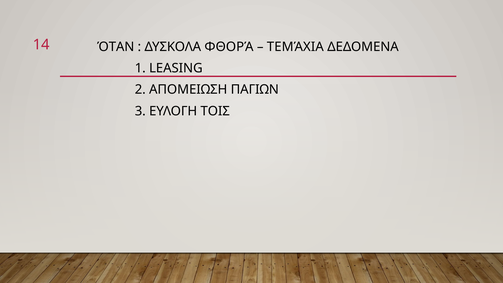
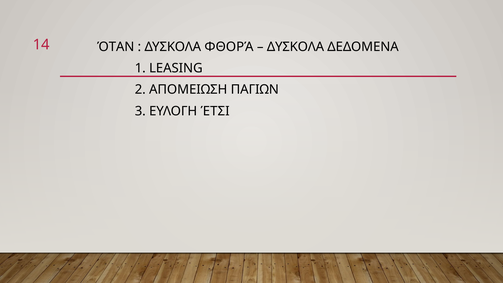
ΤΕΜΆΧΙΑ at (295, 47): ΤΕΜΆΧΙΑ -> ΔΥΣΚΟΛΑ
ΤΟΙΣ: ΤΟΙΣ -> ΈΤΣΙ
